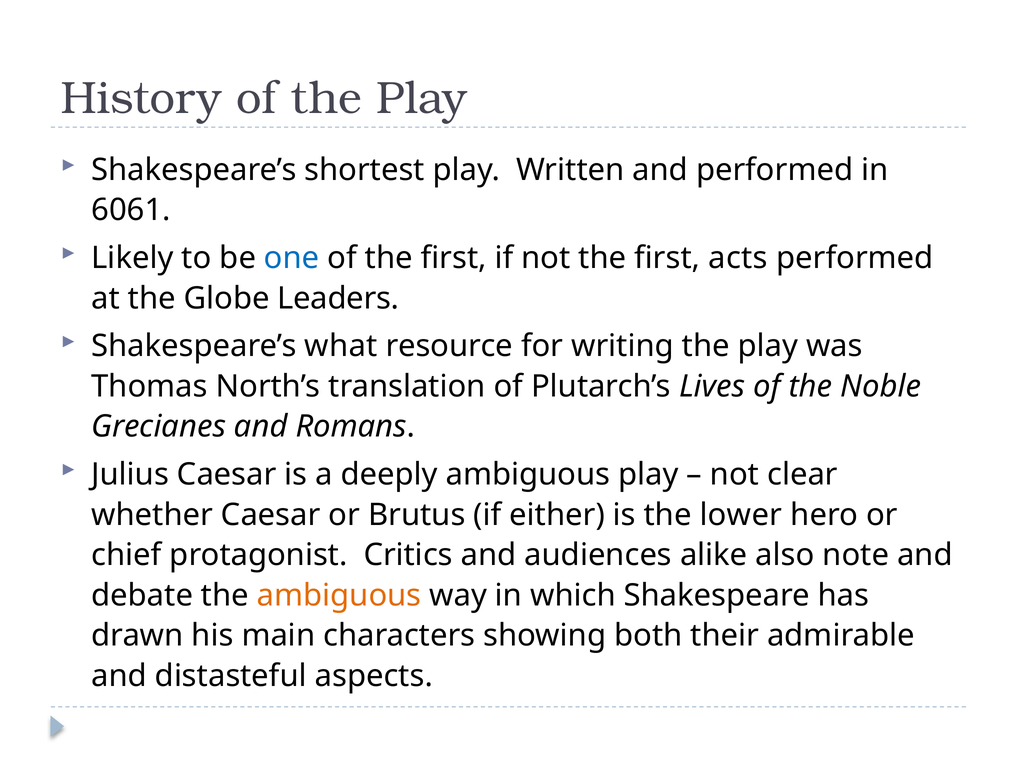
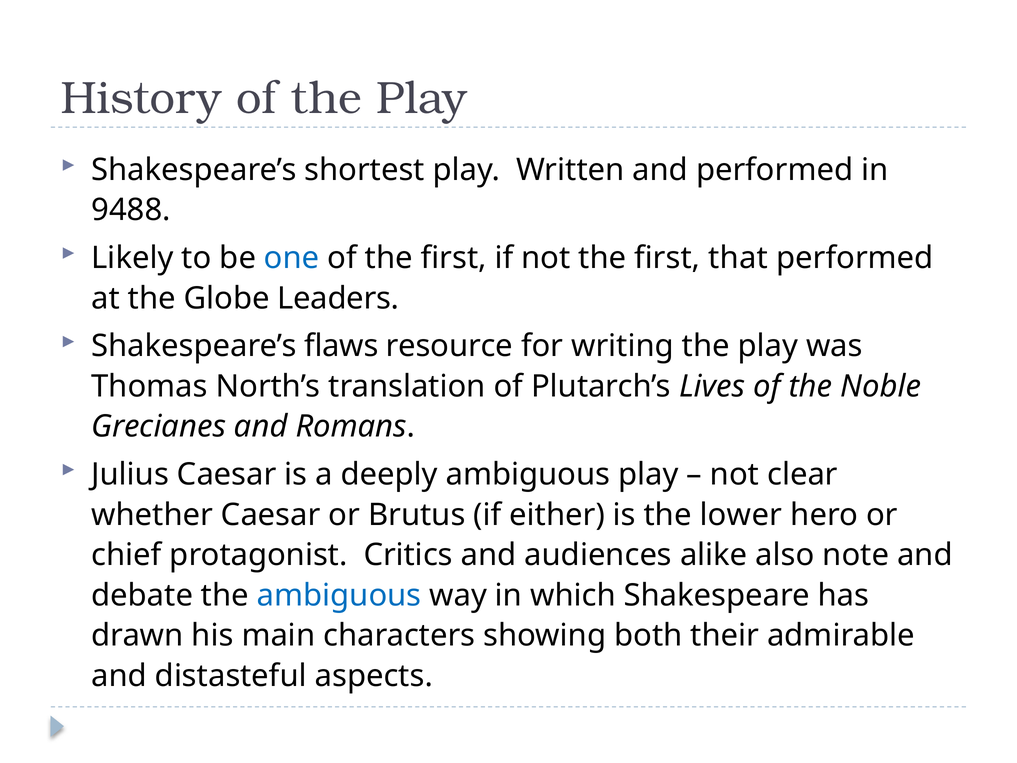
6061: 6061 -> 9488
acts: acts -> that
what: what -> flaws
ambiguous at (339, 595) colour: orange -> blue
